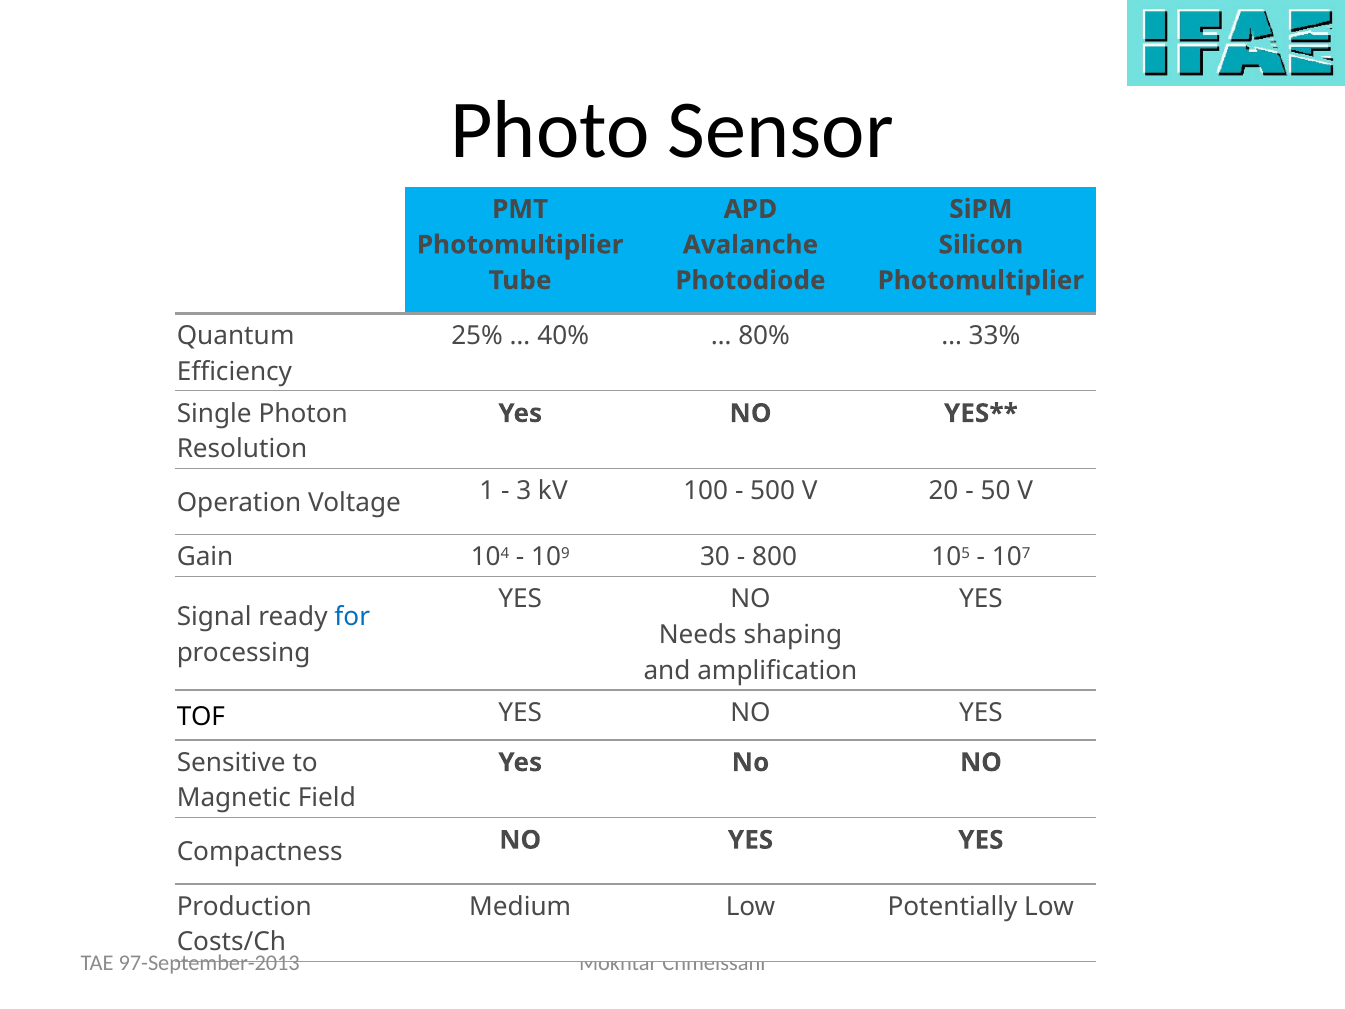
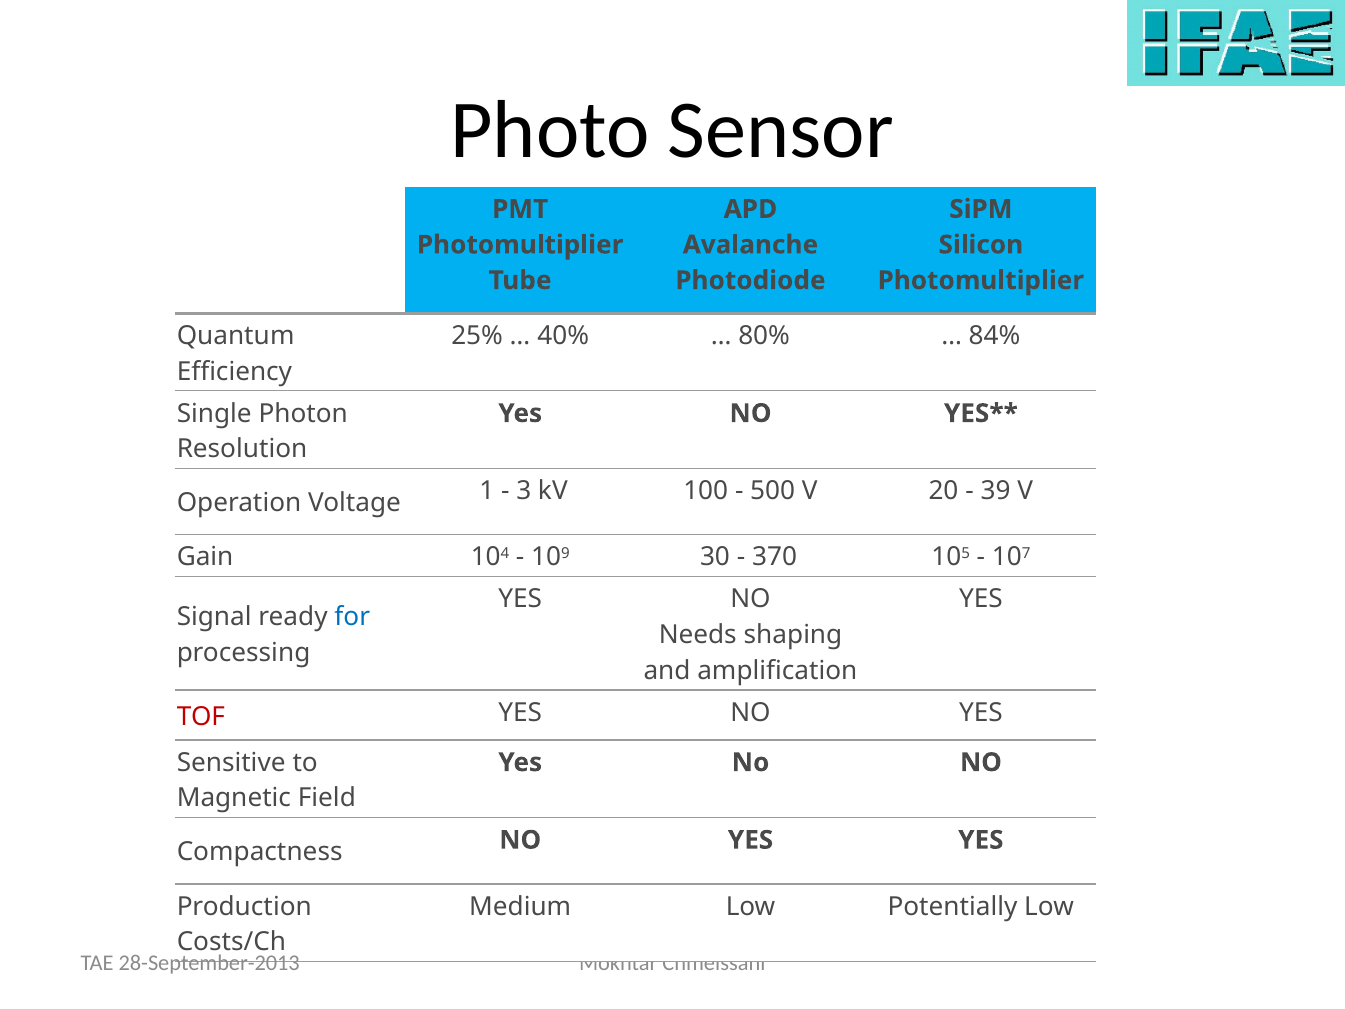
33%: 33% -> 84%
50: 50 -> 39
800: 800 -> 370
TOF colour: black -> red
97-September-2013: 97-September-2013 -> 28-September-2013
